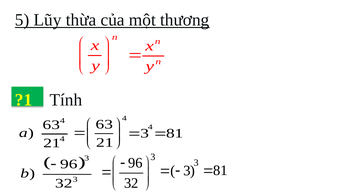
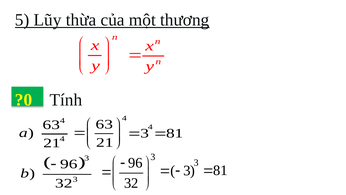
?1: ?1 -> ?0
